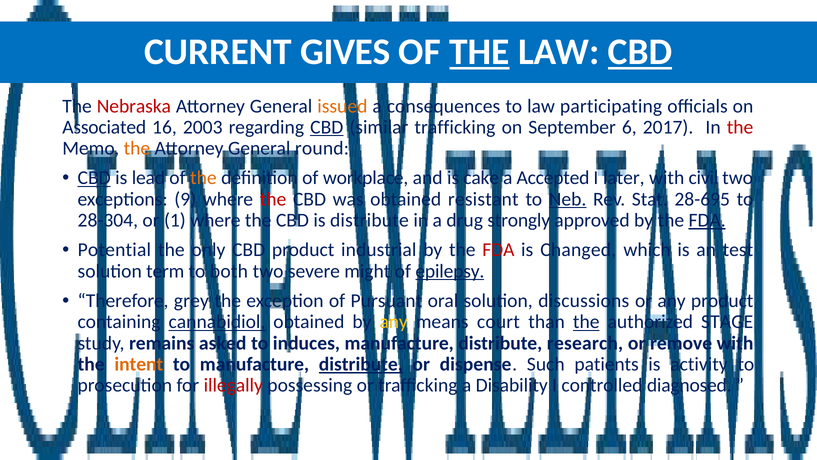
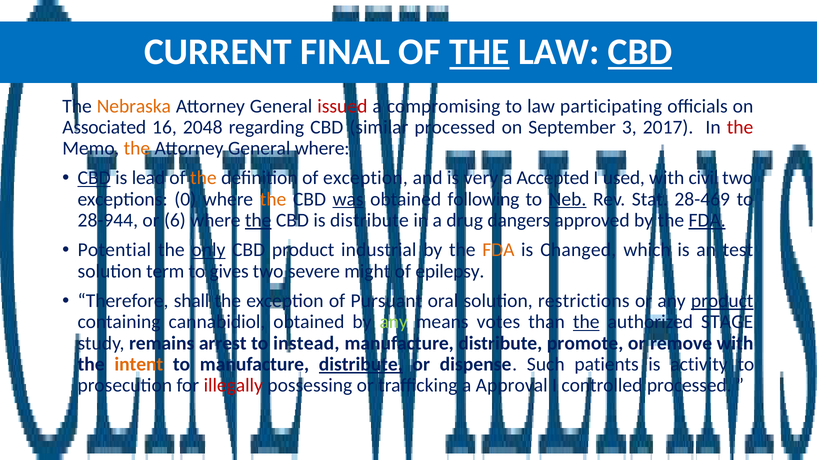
GIVES: GIVES -> FINAL
Nebraska colour: red -> orange
issued colour: orange -> red
consequences: consequences -> compromising
2003: 2003 -> 2048
CBD at (327, 127) underline: present -> none
similar trafficking: trafficking -> processed
6: 6 -> 3
General round: round -> where
of workplace: workplace -> exception
cake: cake -> very
later: later -> used
9: 9 -> 0
the at (273, 199) colour: red -> orange
was underline: none -> present
resistant: resistant -> following
28-695: 28-695 -> 28-469
28-304: 28-304 -> 28-944
1: 1 -> 6
the at (258, 220) underline: none -> present
strongly: strongly -> dangers
only underline: none -> present
FDA at (498, 250) colour: red -> orange
both: both -> gives
epilepsy underline: present -> none
grey: grey -> shall
discussions: discussions -> restrictions
product at (722, 301) underline: none -> present
cannabidiol underline: present -> none
any at (394, 322) colour: yellow -> light green
court: court -> votes
asked: asked -> arrest
induces: induces -> instead
research: research -> promote
Disability: Disability -> Approval
controlled diagnosed: diagnosed -> processed
